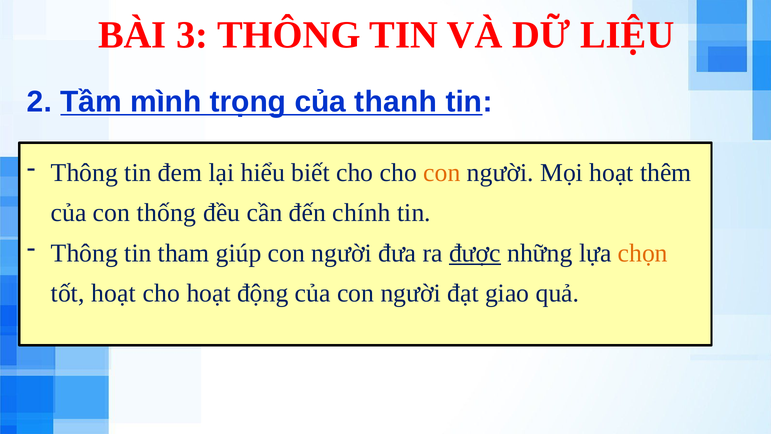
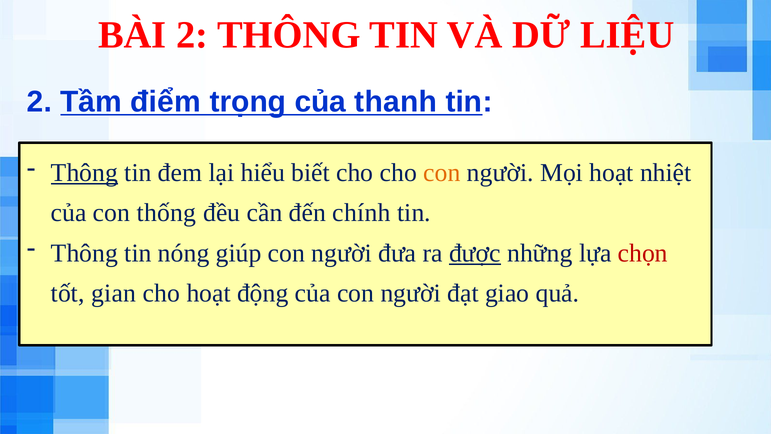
BÀI 3: 3 -> 2
mình: mình -> điểm
Thông at (85, 173) underline: none -> present
thêm: thêm -> nhiệt
tham: tham -> nóng
chọn colour: orange -> red
tốt hoạt: hoạt -> gian
